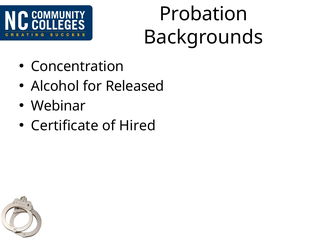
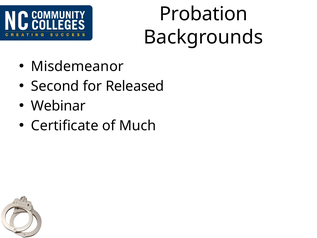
Concentration: Concentration -> Misdemeanor
Alcohol: Alcohol -> Second
Hired: Hired -> Much
